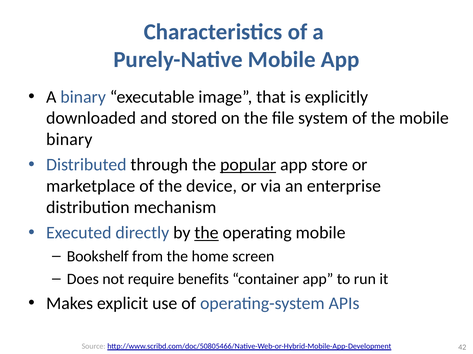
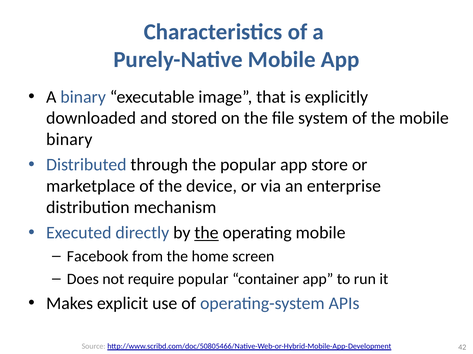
popular at (248, 165) underline: present -> none
Bookshelf: Bookshelf -> Facebook
require benefits: benefits -> popular
